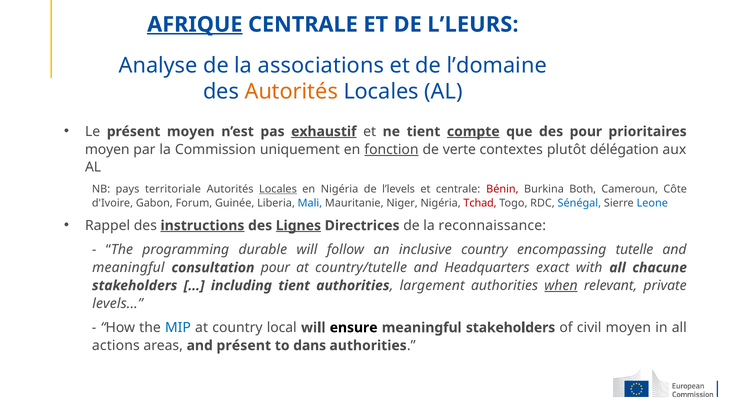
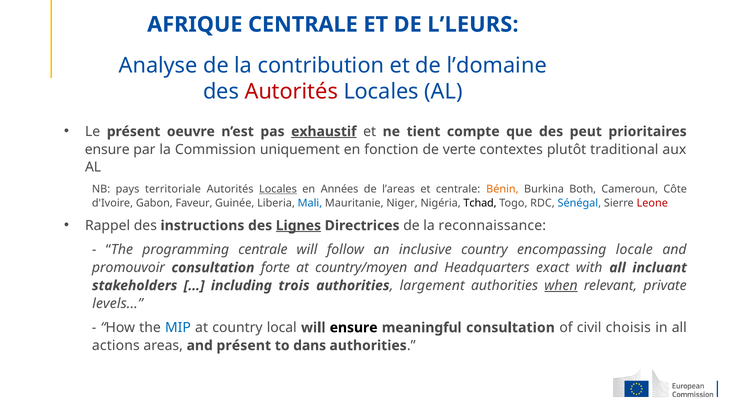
AFRIQUE underline: present -> none
associations: associations -> contribution
Autorités at (291, 92) colour: orange -> red
présent moyen: moyen -> oeuvre
compte underline: present -> none
des pour: pour -> peut
moyen at (107, 149): moyen -> ensure
fonction underline: present -> none
délégation: délégation -> traditional
en Nigéria: Nigéria -> Années
l’levels: l’levels -> l’areas
Bénin colour: red -> orange
Forum: Forum -> Faveur
Tchad colour: red -> black
Leone colour: blue -> red
instructions underline: present -> none
programming durable: durable -> centrale
tutelle: tutelle -> locale
meaningful at (128, 268): meaningful -> promouvoir
consultation pour: pour -> forte
country/tutelle: country/tutelle -> country/moyen
chacune: chacune -> incluant
including tient: tient -> trois
meaningful stakeholders: stakeholders -> consultation
civil moyen: moyen -> choisis
